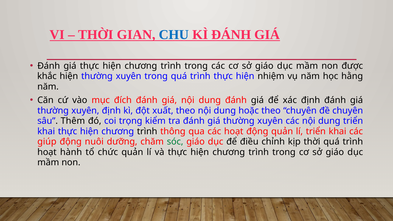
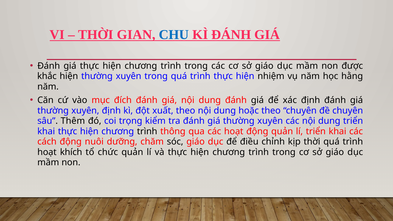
giúp: giúp -> cách
sóc colour: green -> black
hành: hành -> khích
